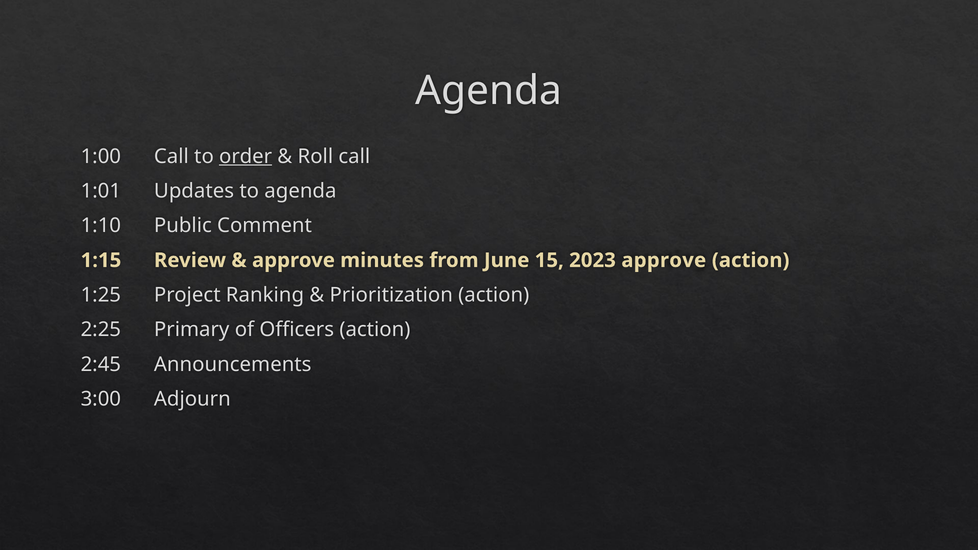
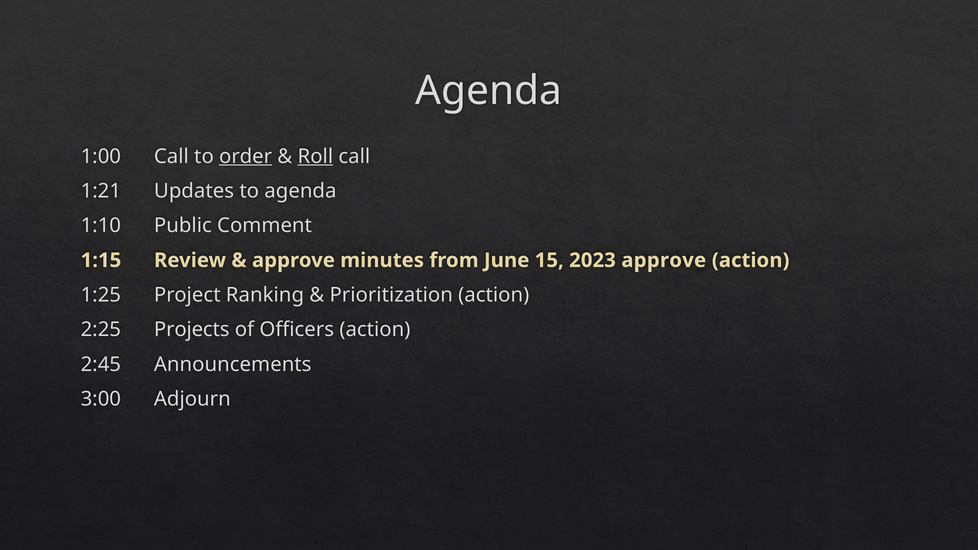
Roll underline: none -> present
1:01: 1:01 -> 1:21
Primary: Primary -> Projects
